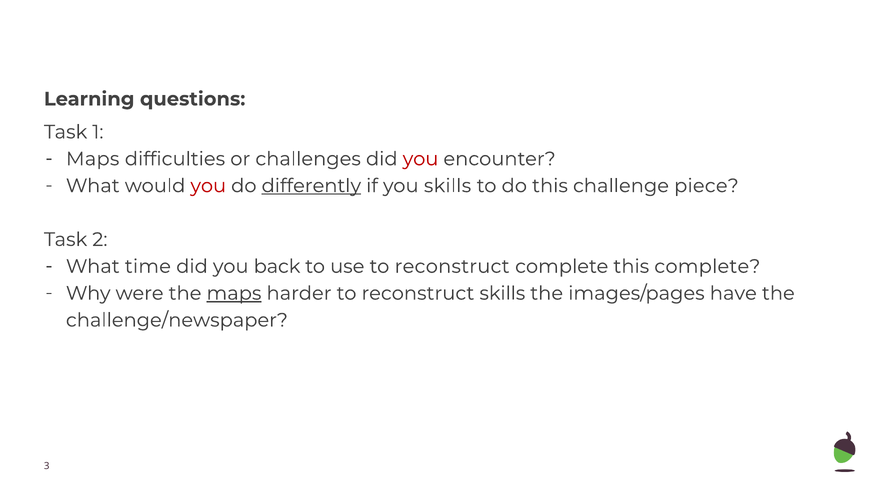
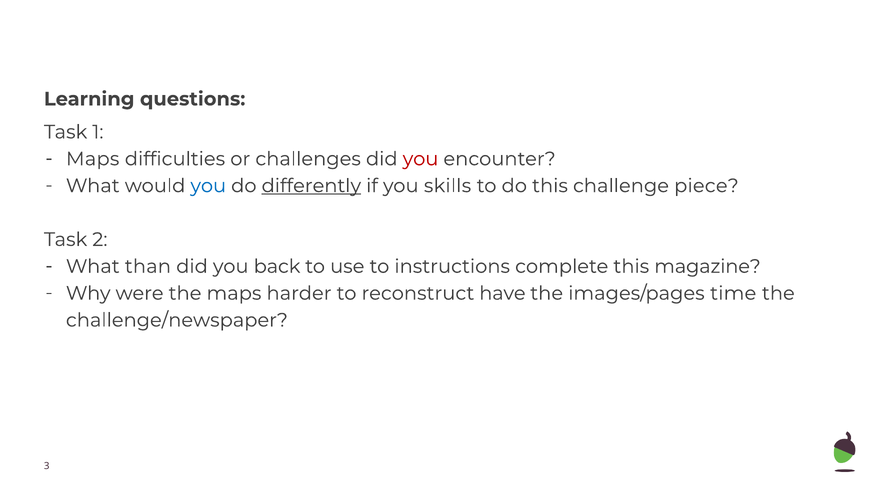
you at (208, 186) colour: red -> blue
time: time -> than
use to reconstruct: reconstruct -> instructions
this complete: complete -> magazine
maps at (234, 293) underline: present -> none
reconstruct skills: skills -> have
have: have -> time
